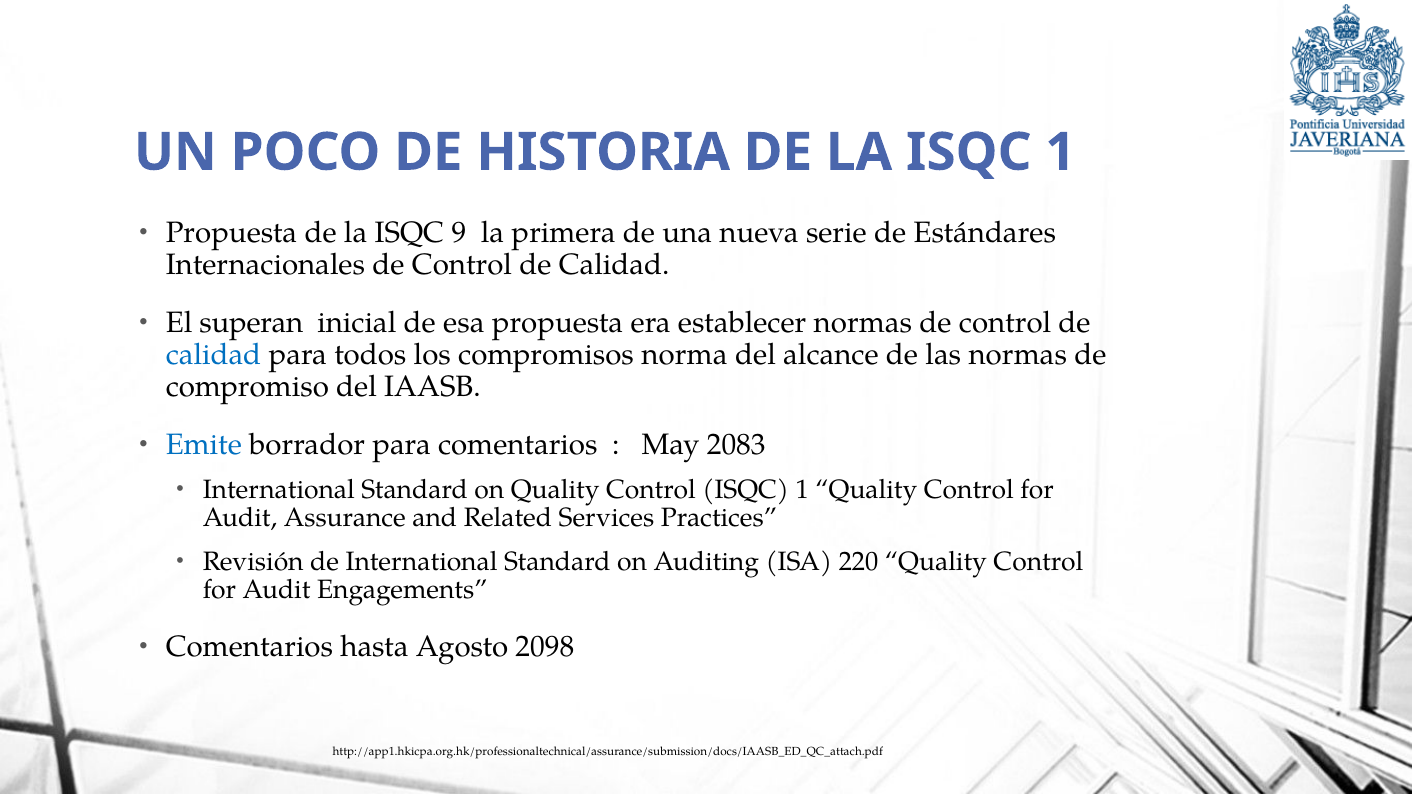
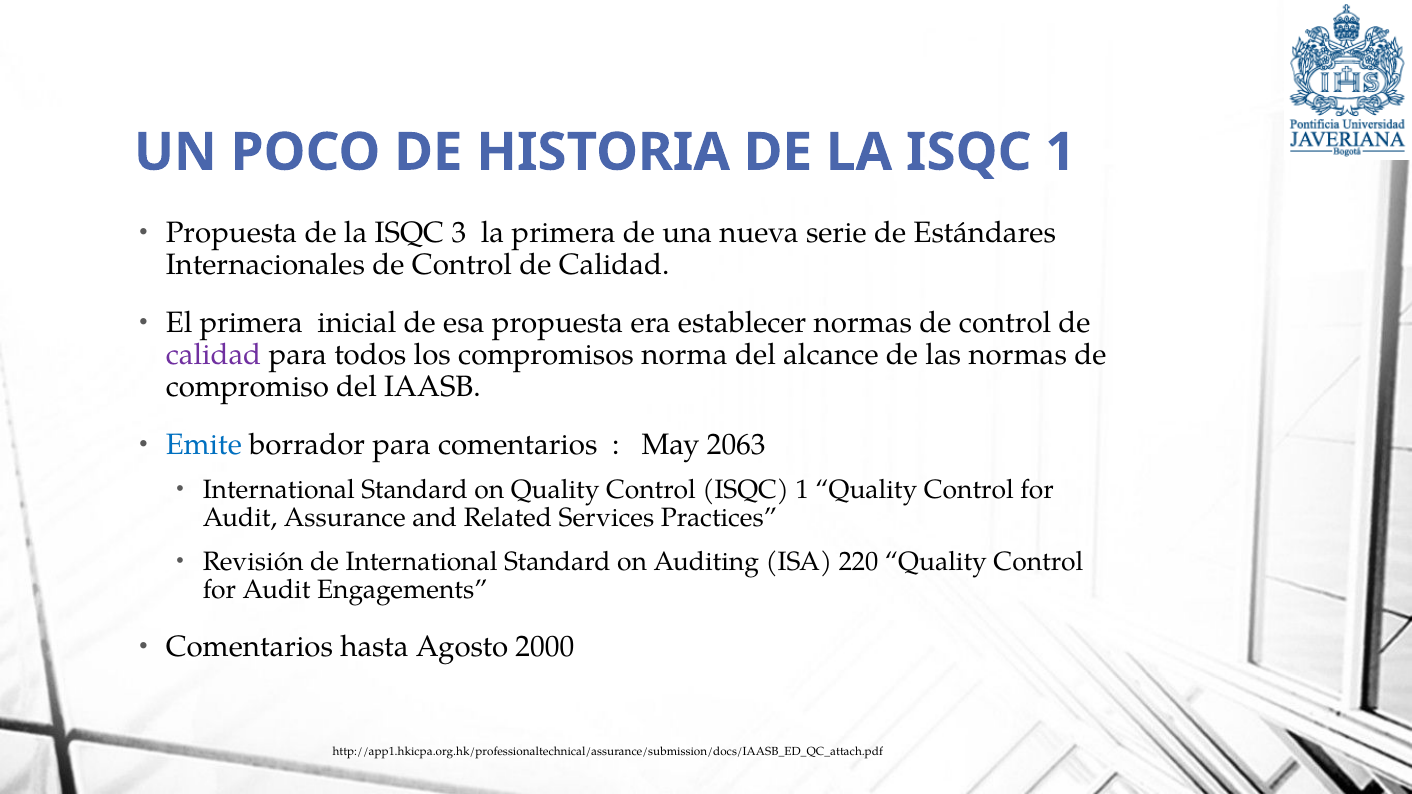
9: 9 -> 3
El superan: superan -> primera
calidad at (213, 355) colour: blue -> purple
2083: 2083 -> 2063
2098: 2098 -> 2000
